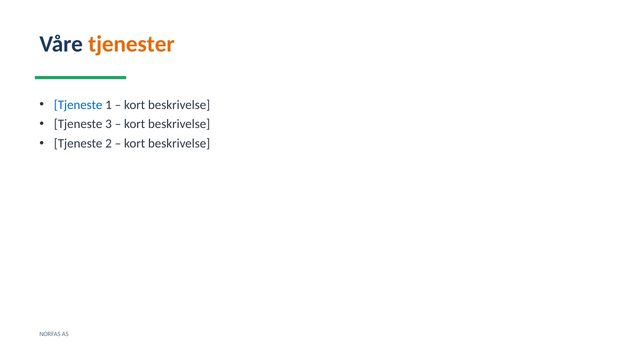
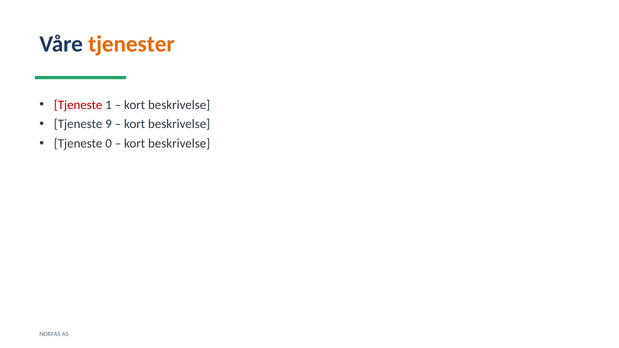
Tjeneste at (78, 105) colour: blue -> red
3: 3 -> 9
2: 2 -> 0
